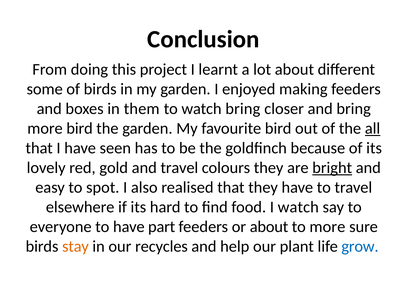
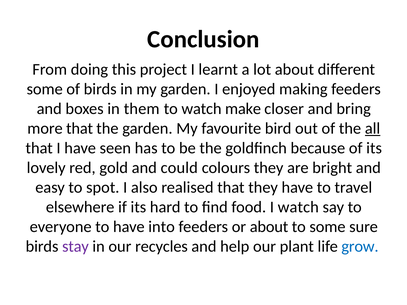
watch bring: bring -> make
more bird: bird -> that
and travel: travel -> could
bright underline: present -> none
part: part -> into
to more: more -> some
stay colour: orange -> purple
